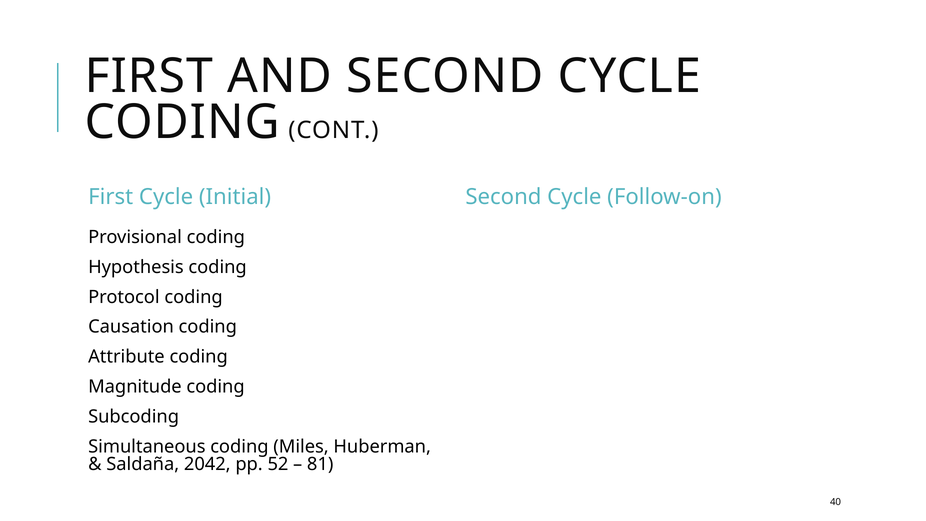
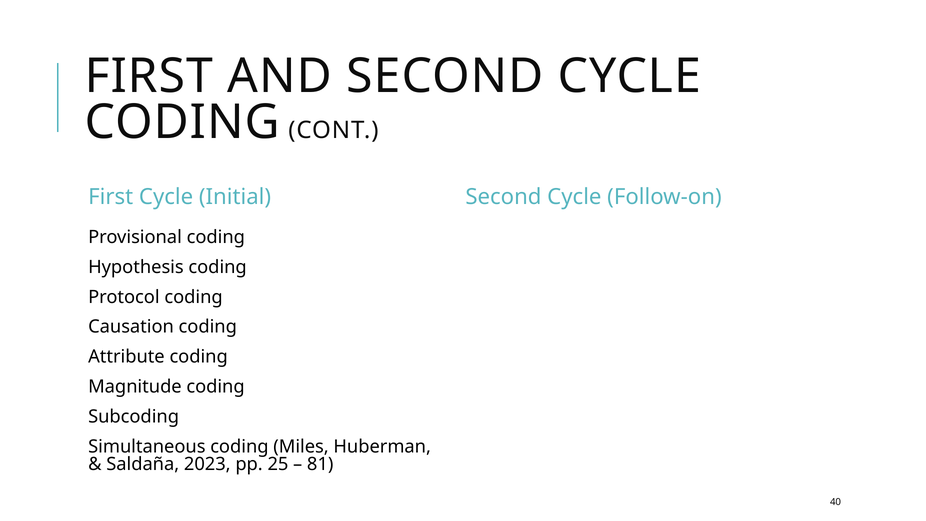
2042: 2042 -> 2023
52: 52 -> 25
